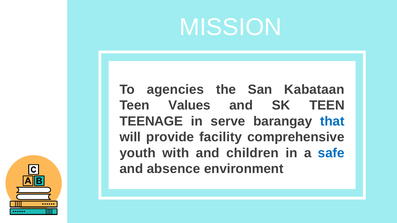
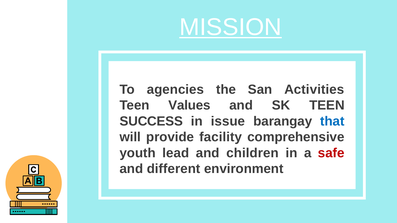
MISSION underline: none -> present
Kabataan: Kabataan -> Activities
TEENAGE: TEENAGE -> SUCCESS
serve: serve -> issue
with: with -> lead
safe colour: blue -> red
absence: absence -> different
